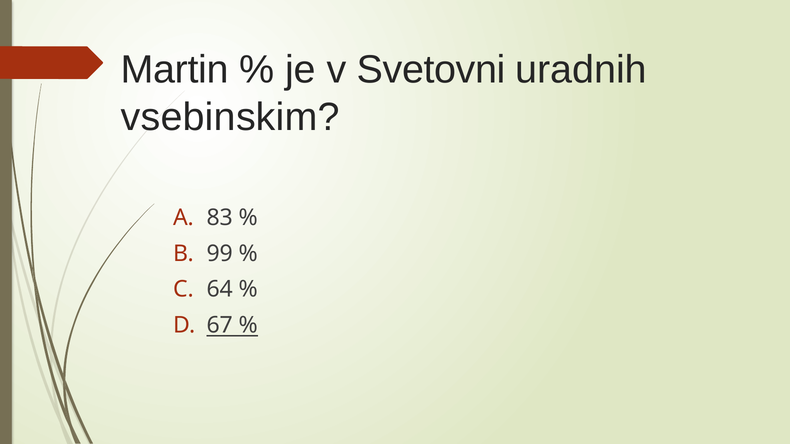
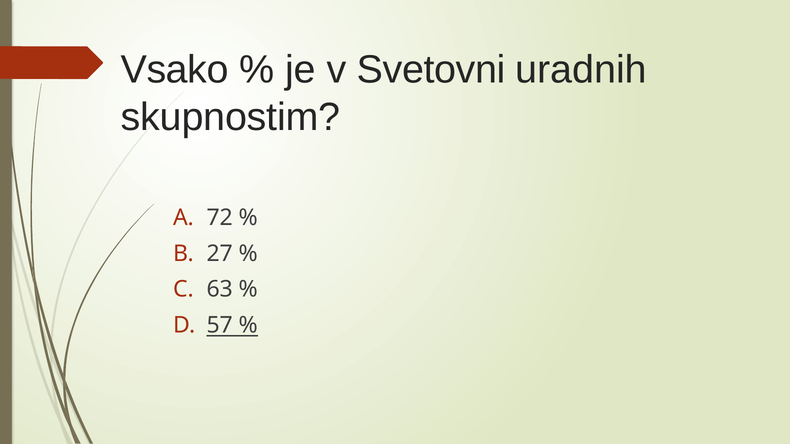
Martin: Martin -> Vsako
vsebinskim: vsebinskim -> skupnostim
83: 83 -> 72
99: 99 -> 27
64: 64 -> 63
67: 67 -> 57
